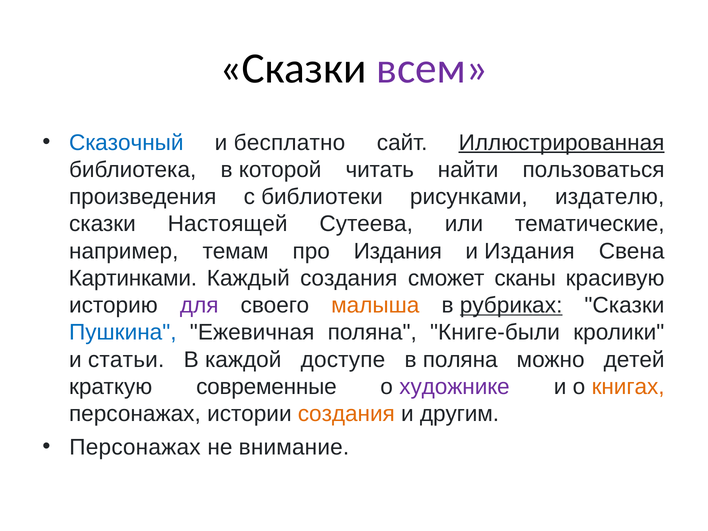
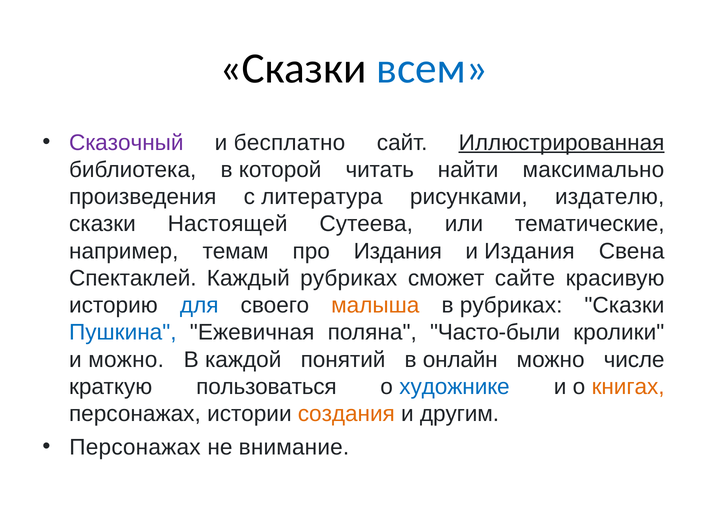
всем colour: purple -> blue
Сказочный colour: blue -> purple
пользоваться: пользоваться -> максимально
библиотеки: библиотеки -> литература
Картинками: Картинками -> Спектаклей
Каждый создания: создания -> рубриках
сканы: сканы -> сайте
для colour: purple -> blue
рубриках at (511, 305) underline: present -> none
Книге-были: Книге-были -> Часто-были
и статьи: статьи -> можно
доступе: доступе -> понятий
в поляна: поляна -> онлайн
детей: детей -> числе
современные: современные -> пользоваться
художнике colour: purple -> blue
